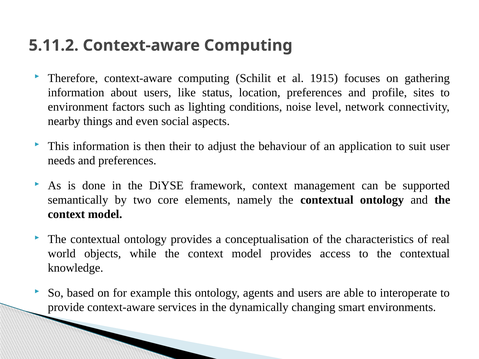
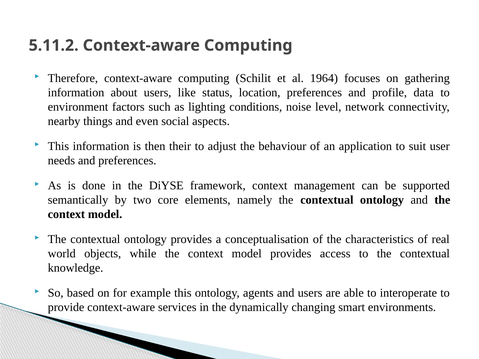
1915: 1915 -> 1964
sites: sites -> data
